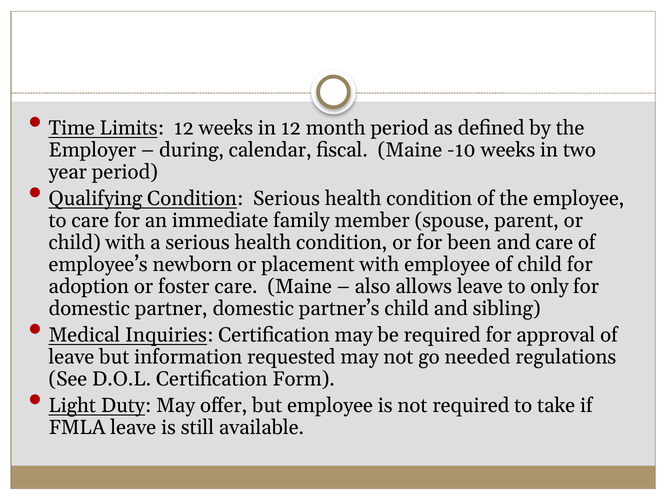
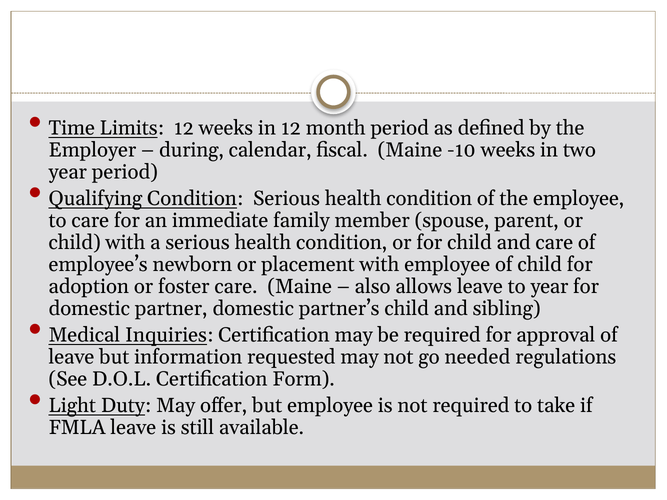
for been: been -> child
to only: only -> year
